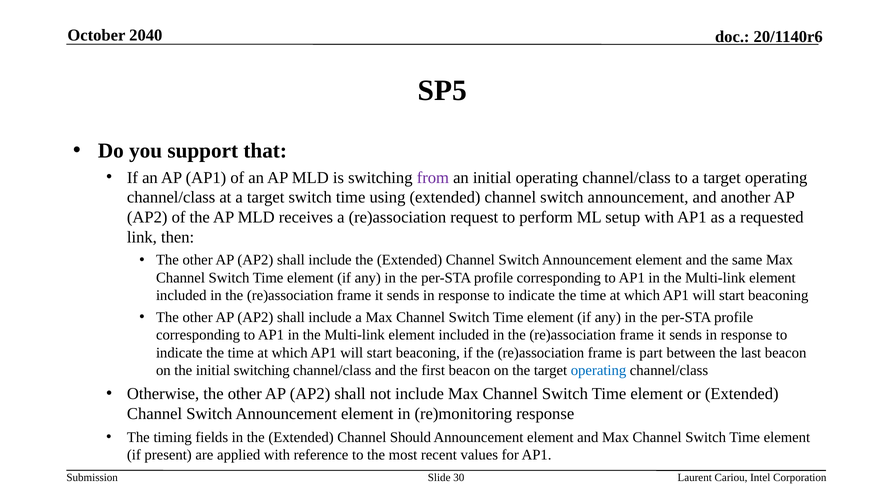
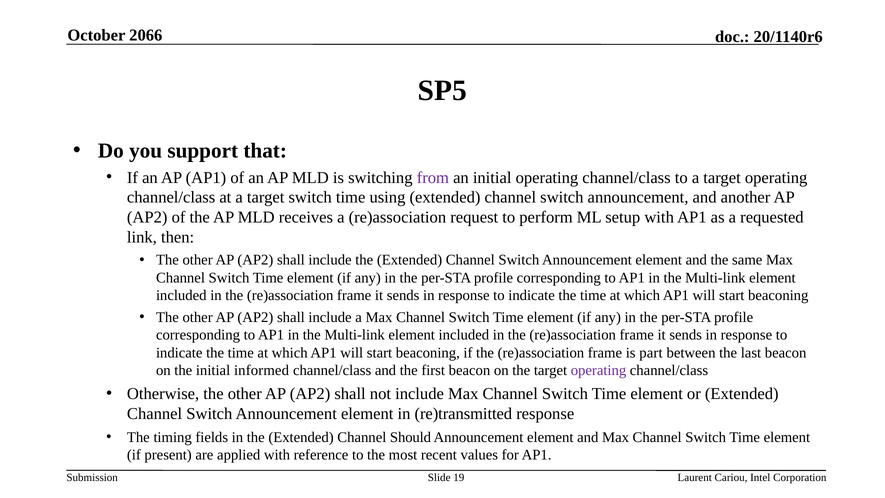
2040: 2040 -> 2066
initial switching: switching -> informed
operating at (599, 370) colour: blue -> purple
re)monitoring: re)monitoring -> re)transmitted
30: 30 -> 19
